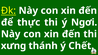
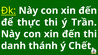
Ngơi: Ngơi -> Trần
xưng: xưng -> danh
